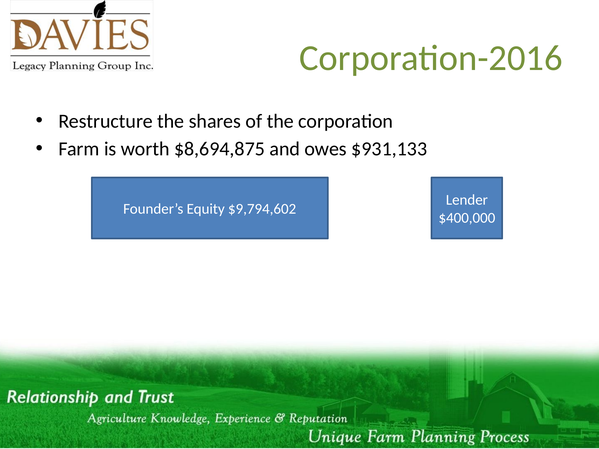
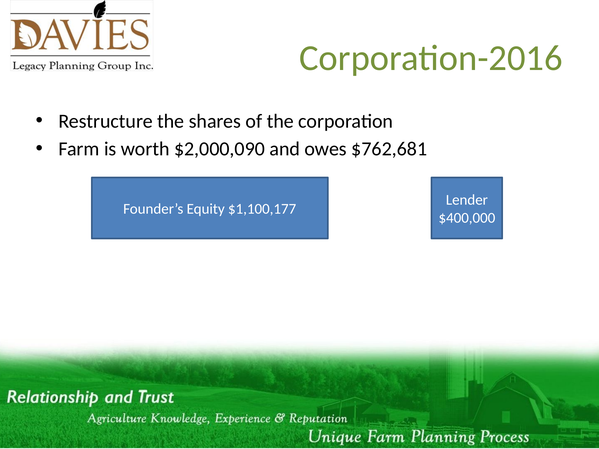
$8,694,875: $8,694,875 -> $2,000,090
$931,133: $931,133 -> $762,681
$9,794,602: $9,794,602 -> $1,100,177
